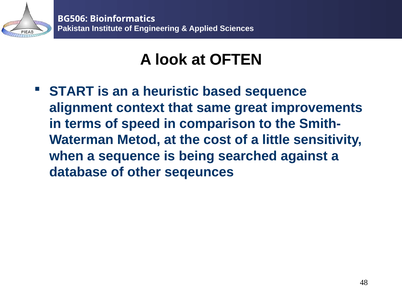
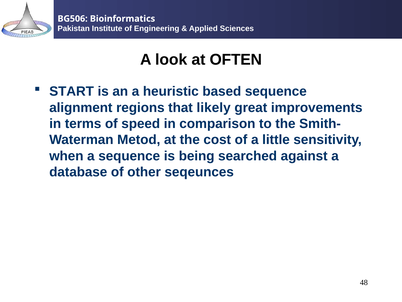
context: context -> regions
same: same -> likely
